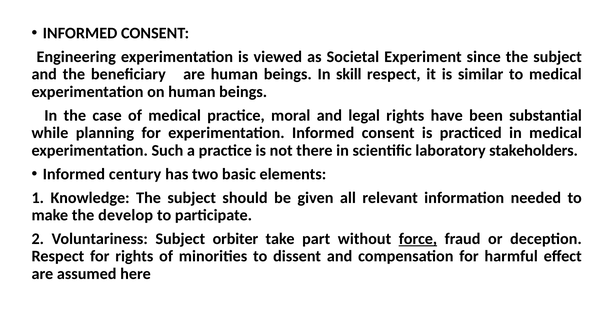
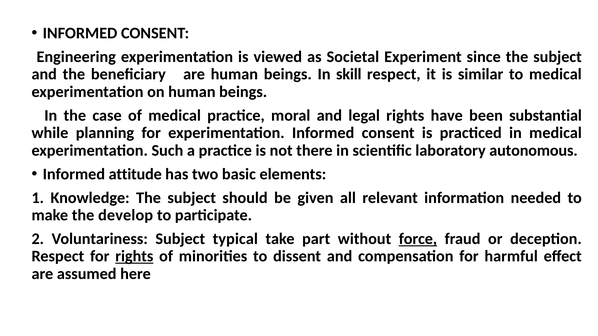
stakeholders: stakeholders -> autonomous
century: century -> attitude
orbiter: orbiter -> typical
rights at (134, 257) underline: none -> present
